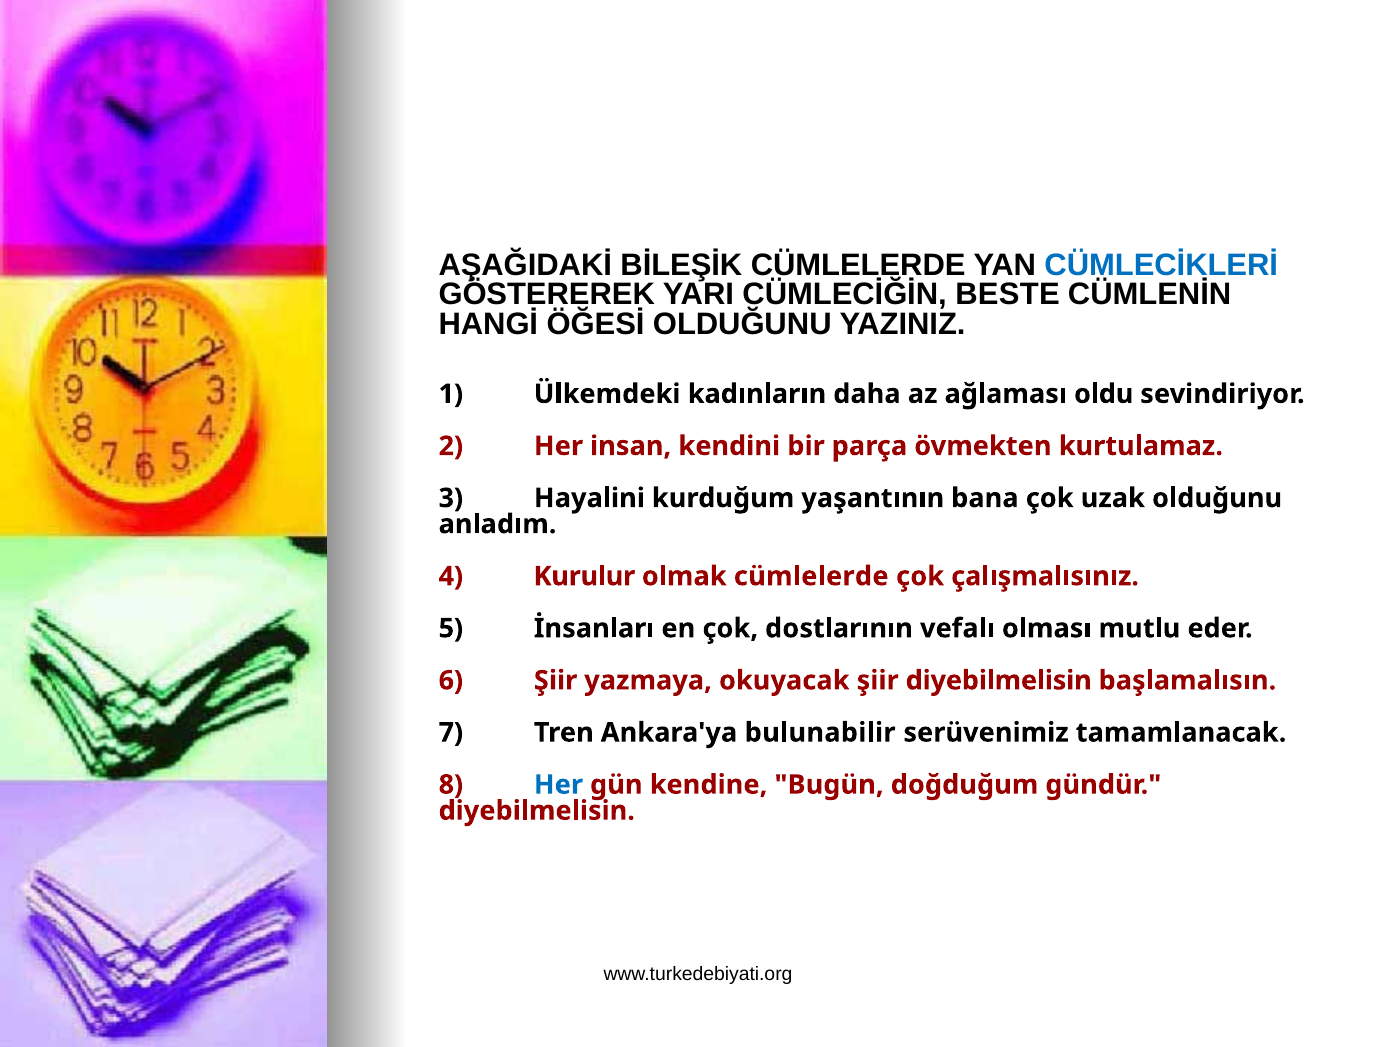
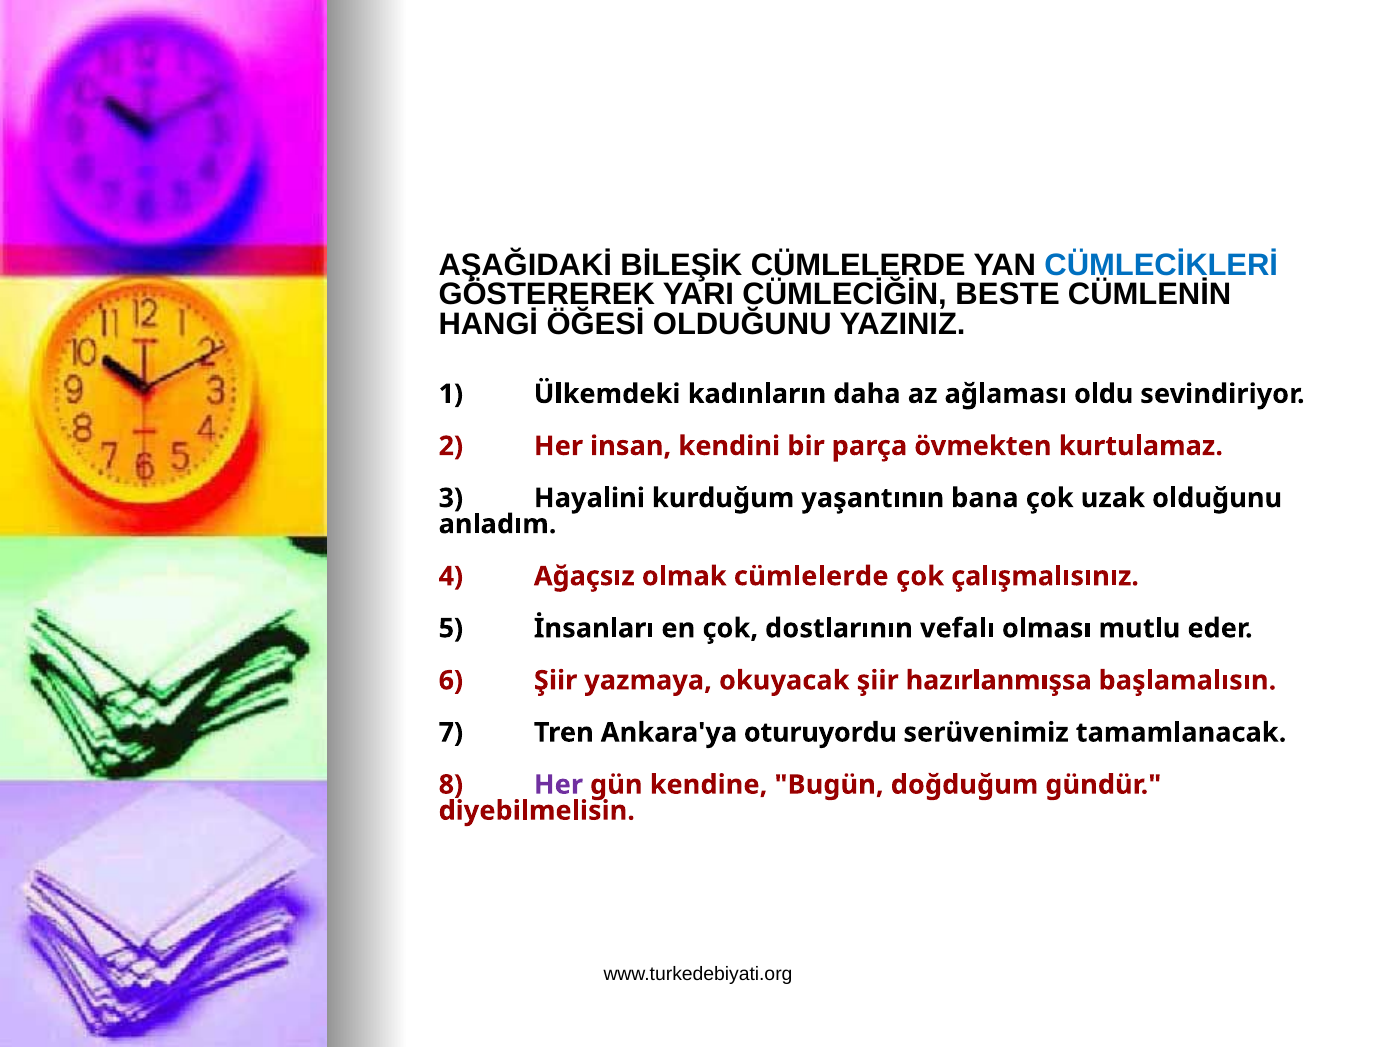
Kurulur: Kurulur -> Ağaçsız
şiir diyebilmelisin: diyebilmelisin -> hazırlanmışsa
bulunabilir: bulunabilir -> oturuyordu
Her at (558, 785) colour: blue -> purple
